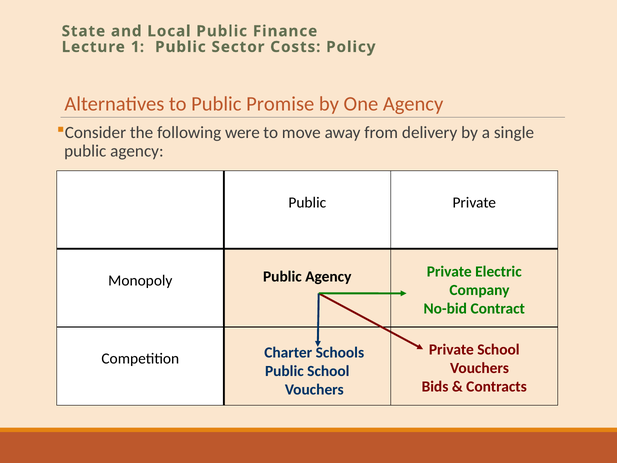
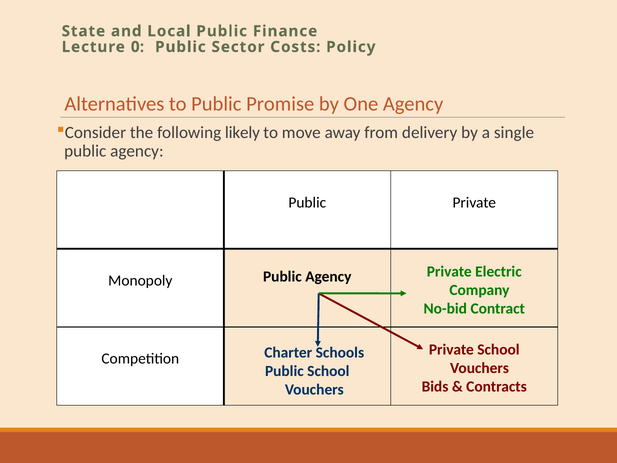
1: 1 -> 0
were: were -> likely
